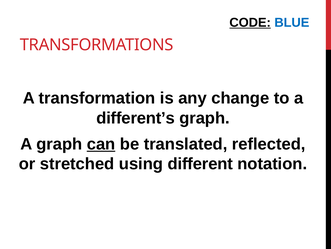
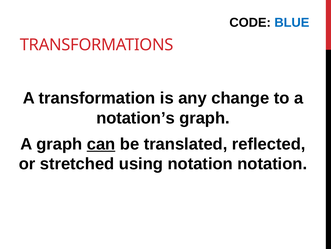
CODE underline: present -> none
different’s: different’s -> notation’s
using different: different -> notation
